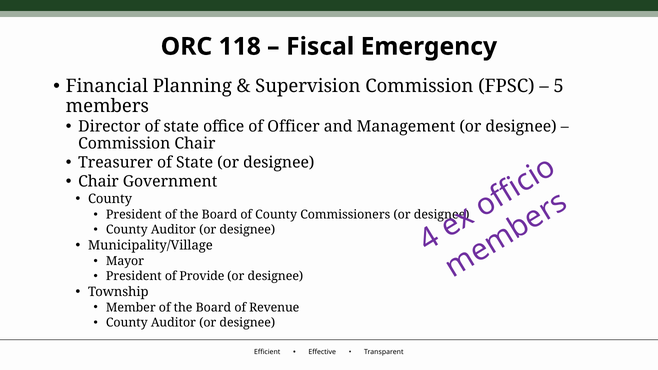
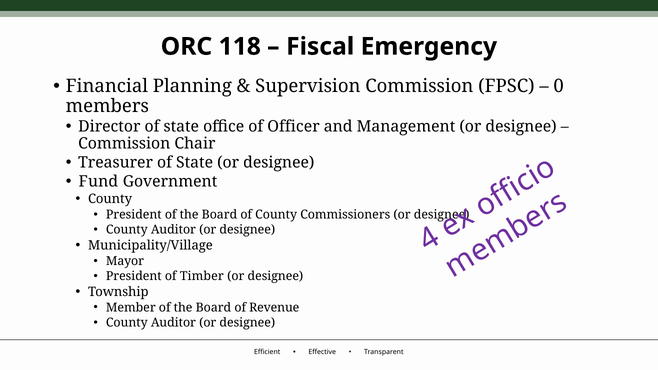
5: 5 -> 0
Chair at (98, 182): Chair -> Fund
Provide: Provide -> Timber
